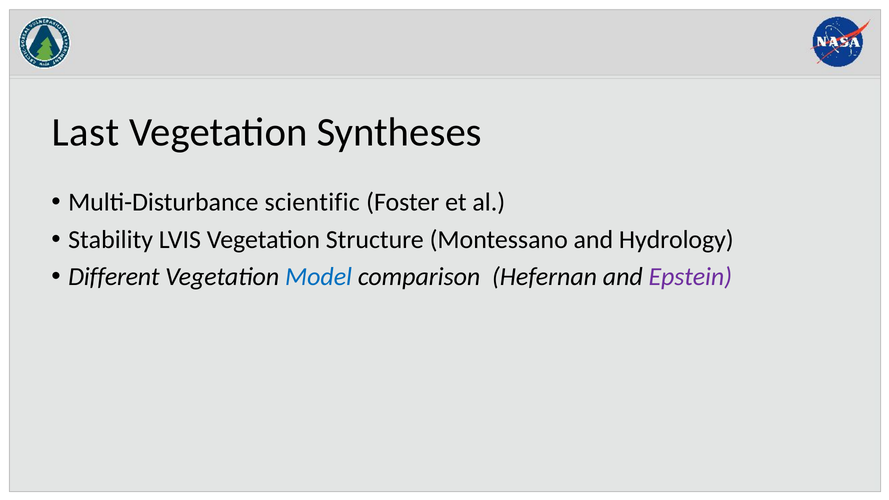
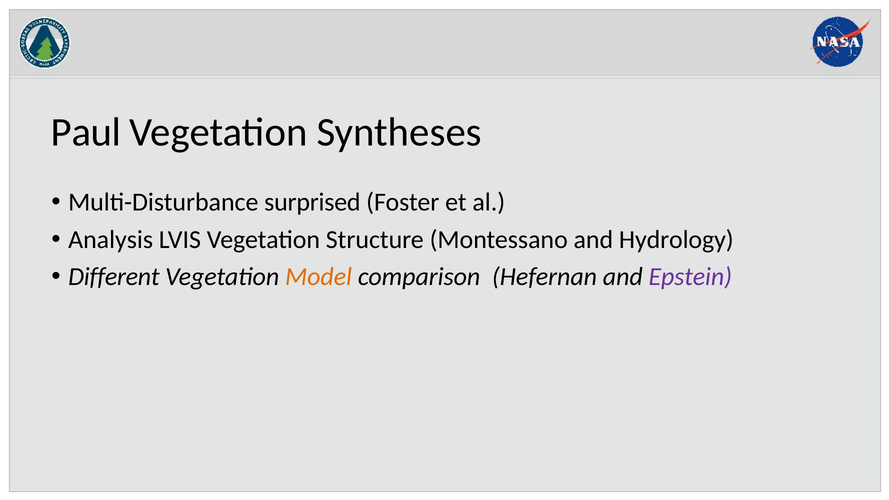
Last: Last -> Paul
scientific: scientific -> surprised
Stability: Stability -> Analysis
Model colour: blue -> orange
